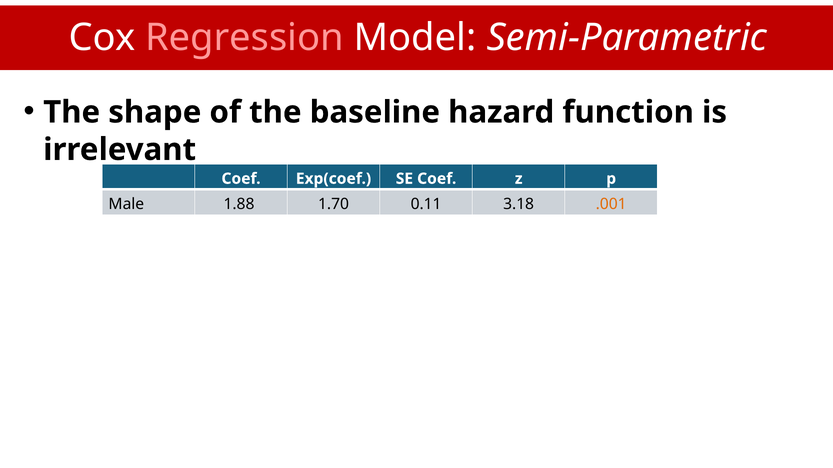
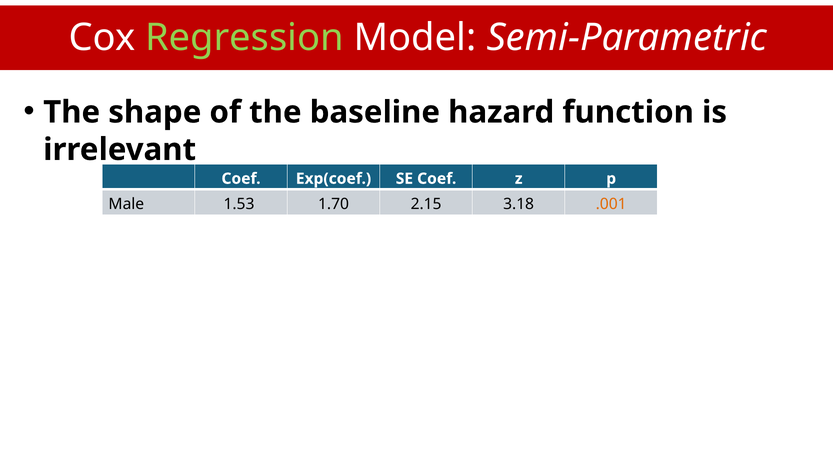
Regression colour: pink -> light green
1.88: 1.88 -> 1.53
0.11: 0.11 -> 2.15
